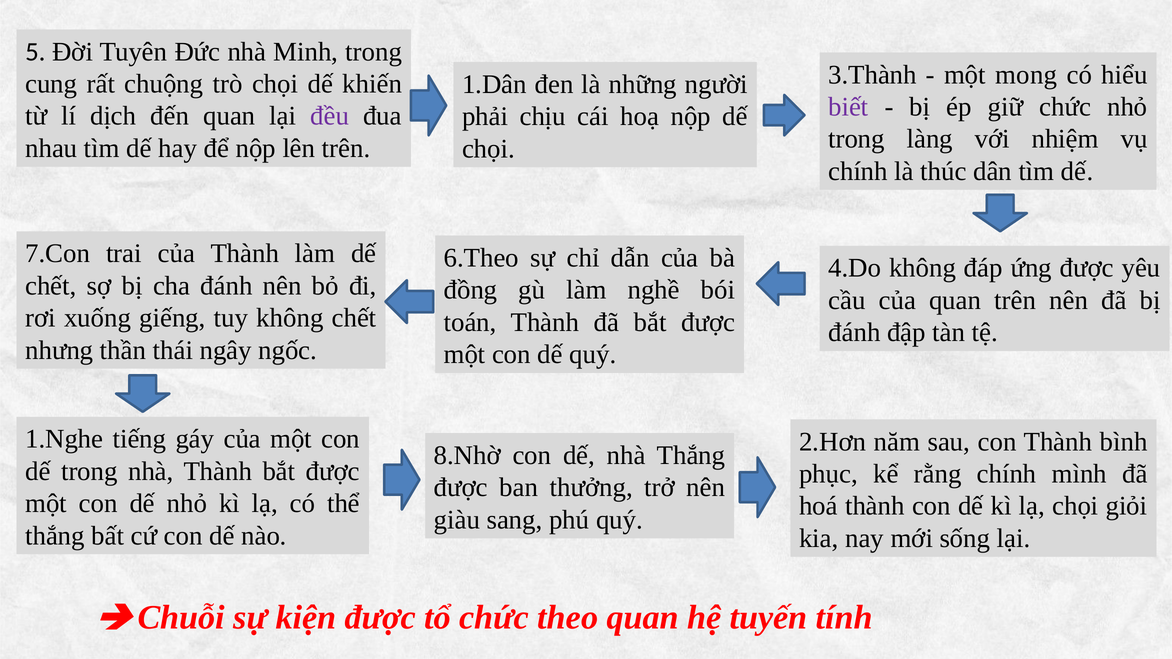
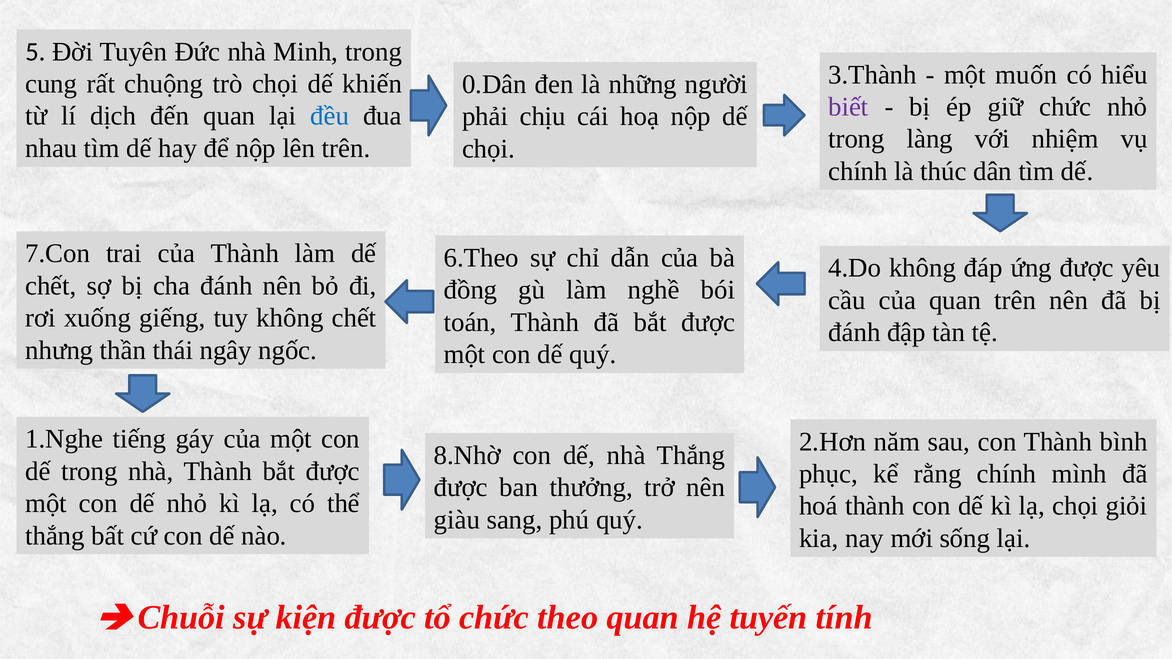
mong: mong -> muốn
1.Dân: 1.Dân -> 0.Dân
đều colour: purple -> blue
